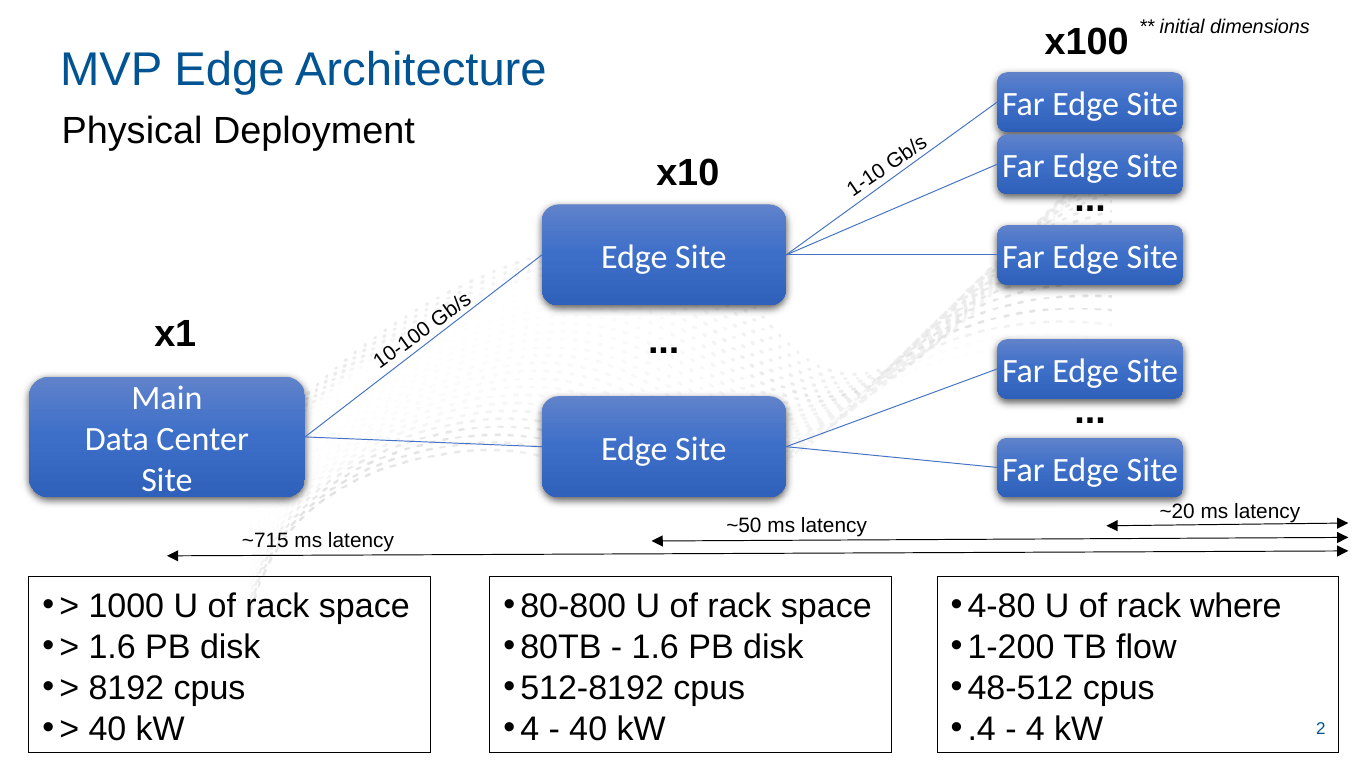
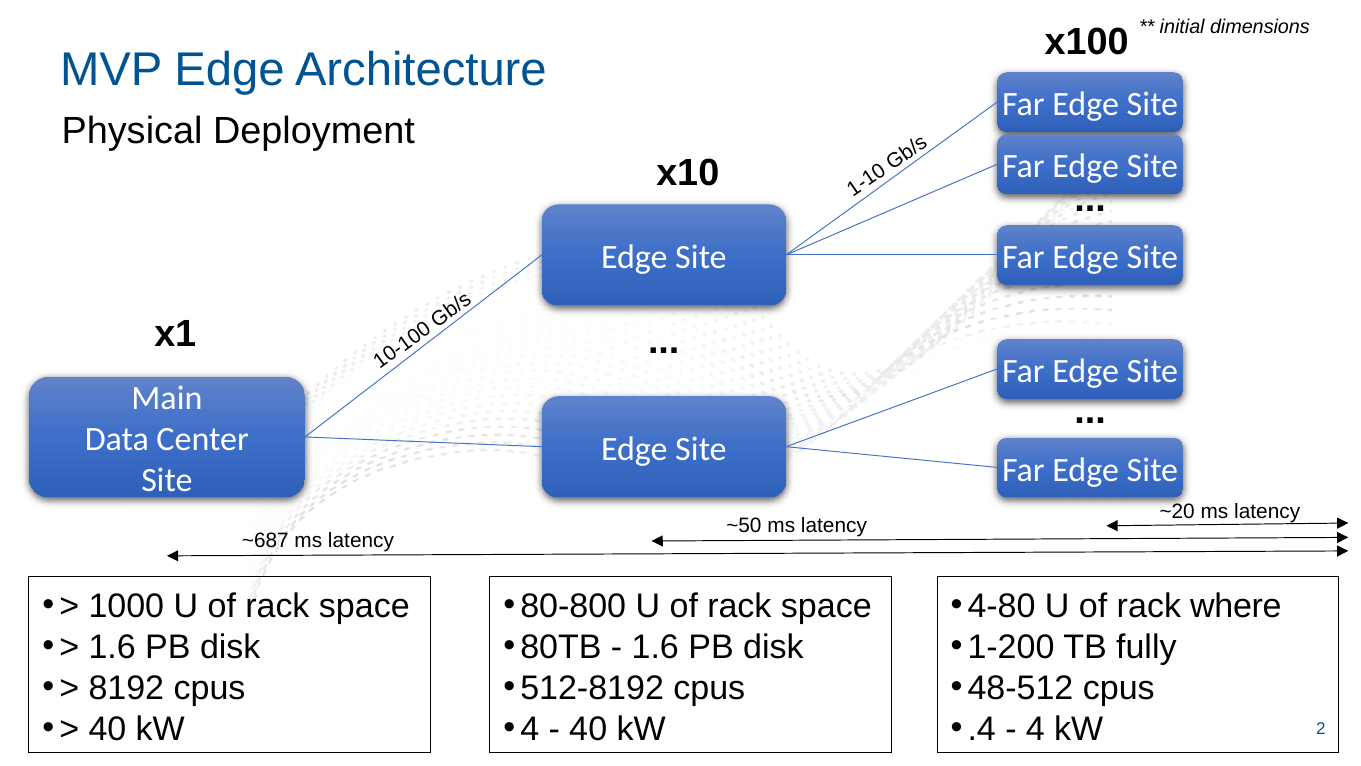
~715: ~715 -> ~687
flow: flow -> fully
